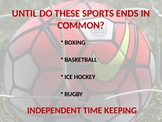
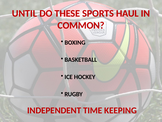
ENDS: ENDS -> HAUL
